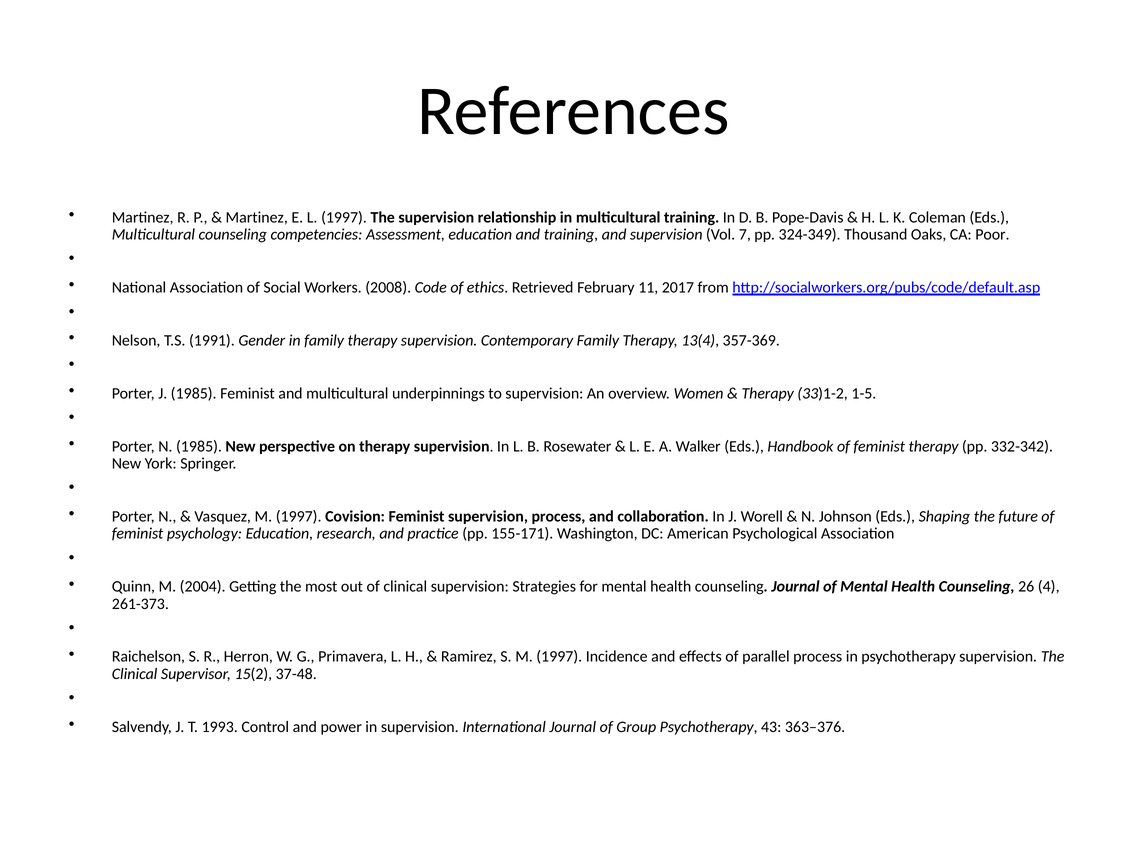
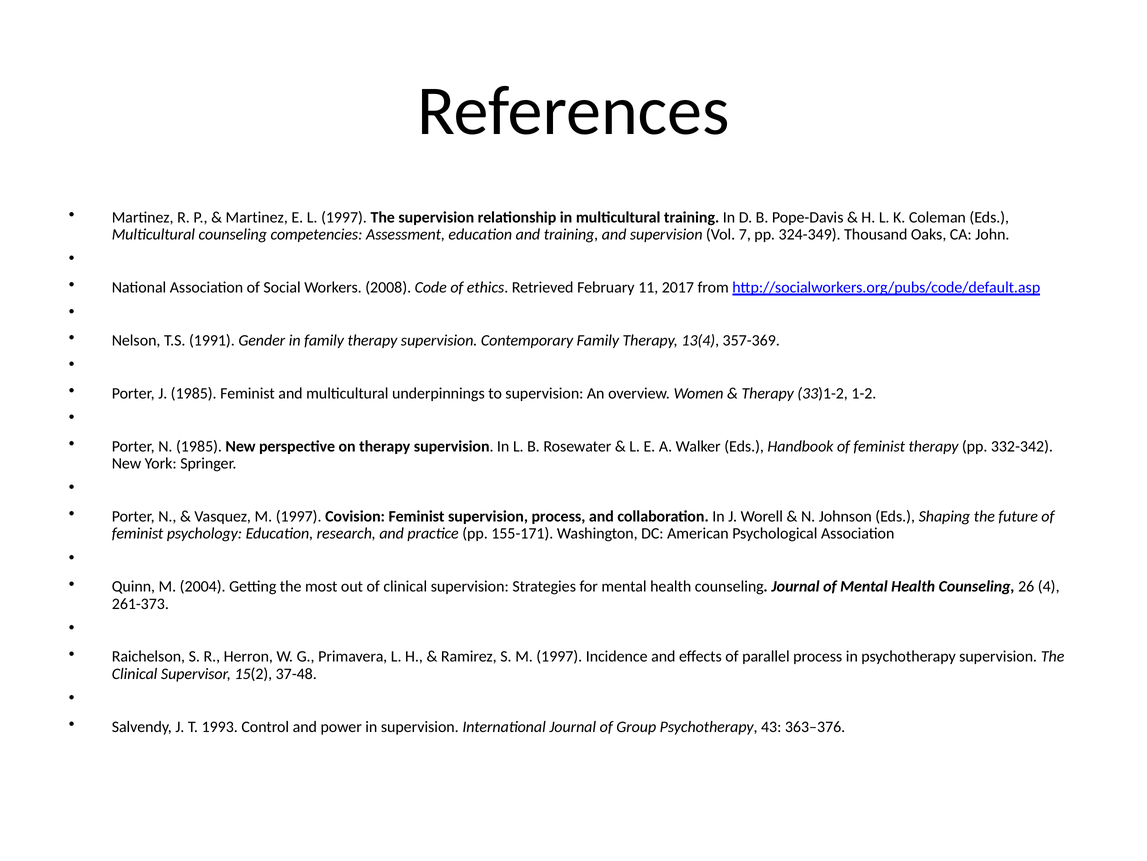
Poor: Poor -> John
1-5: 1-5 -> 1-2
